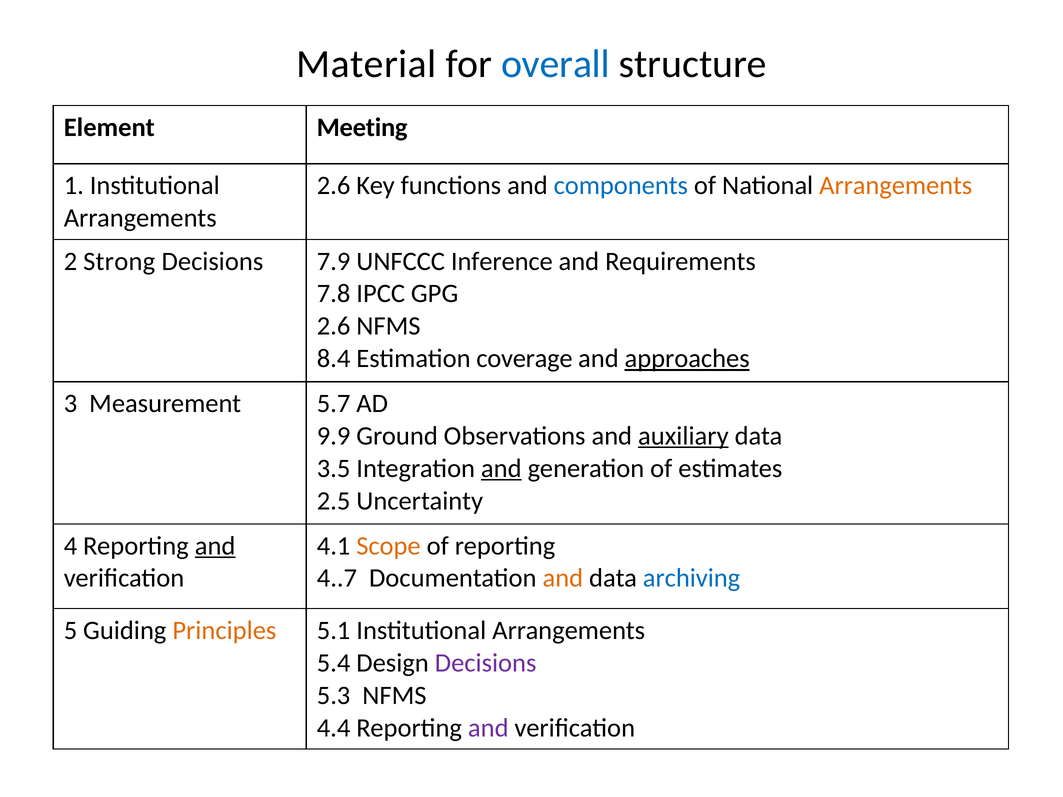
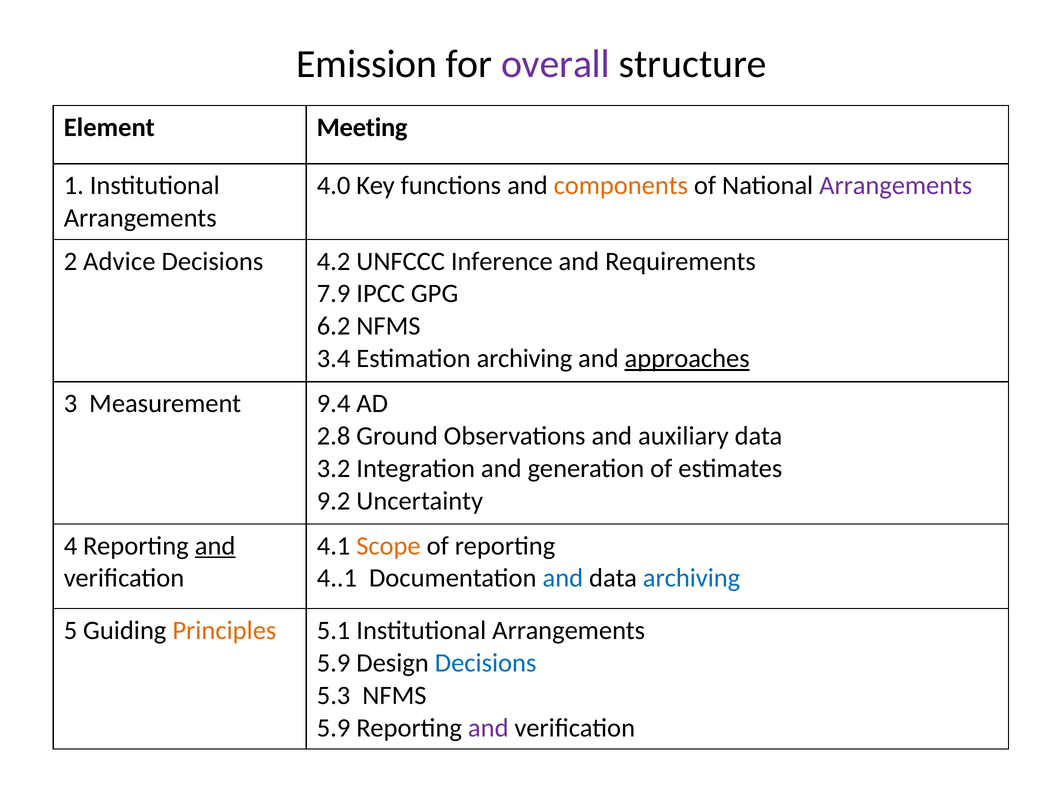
Material: Material -> Emission
overall colour: blue -> purple
2.6 at (334, 186): 2.6 -> 4.0
components colour: blue -> orange
Arrangements at (896, 186) colour: orange -> purple
Strong: Strong -> Advice
7.9: 7.9 -> 4.2
7.8: 7.8 -> 7.9
2.6 at (334, 326): 2.6 -> 6.2
8.4: 8.4 -> 3.4
Estimation coverage: coverage -> archiving
5.7: 5.7 -> 9.4
9.9: 9.9 -> 2.8
auxiliary underline: present -> none
3.5: 3.5 -> 3.2
and at (501, 469) underline: present -> none
2.5: 2.5 -> 9.2
4..7: 4..7 -> 4..1
and at (563, 578) colour: orange -> blue
5.4 at (334, 663): 5.4 -> 5.9
Decisions at (486, 663) colour: purple -> blue
4.4 at (334, 728): 4.4 -> 5.9
